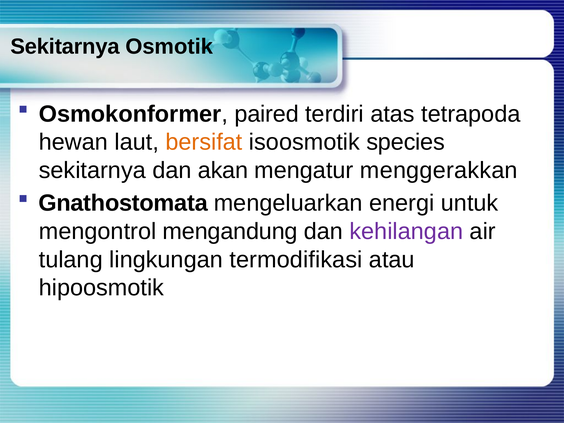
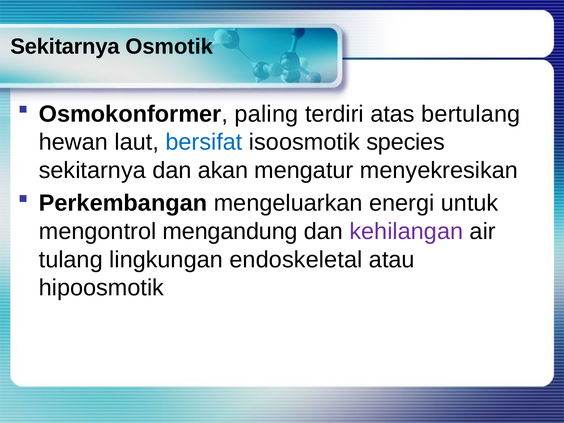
paired: paired -> paling
tetrapoda: tetrapoda -> bertulang
bersifat colour: orange -> blue
menggerakkan: menggerakkan -> menyekresikan
Gnathostomata: Gnathostomata -> Perkembangan
termodifikasi: termodifikasi -> endoskeletal
